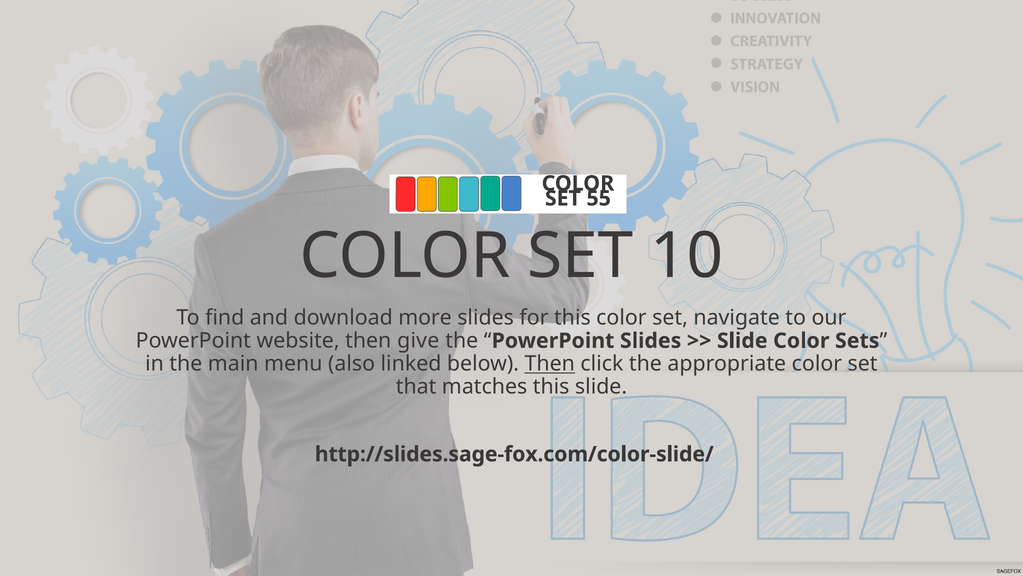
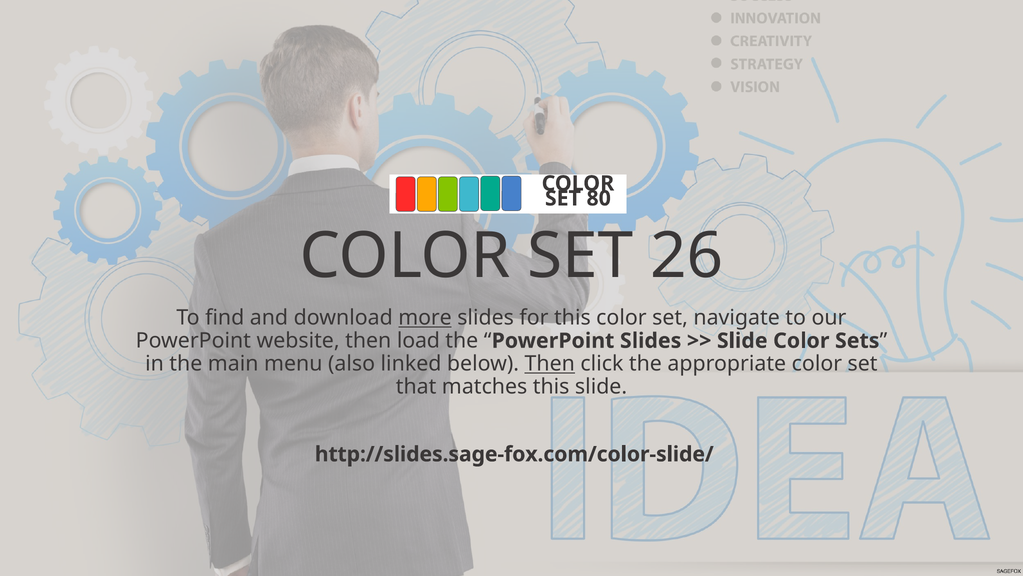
55: 55 -> 80
10: 10 -> 26
more underline: none -> present
give: give -> load
